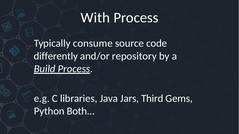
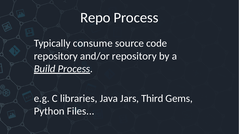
With: With -> Repo
differently at (56, 56): differently -> repository
Both: Both -> Files
